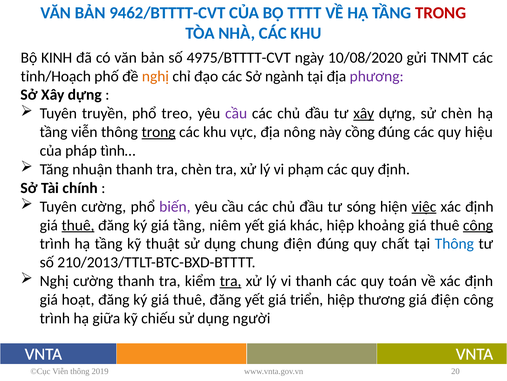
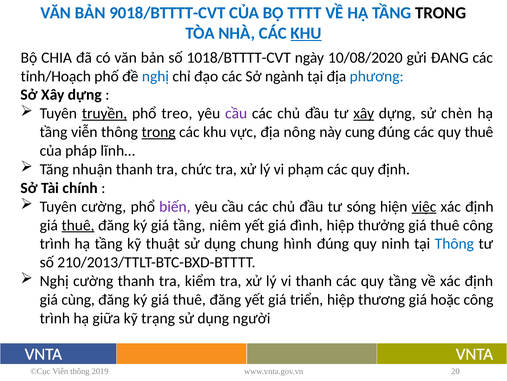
9462/BTTTT-CVT: 9462/BTTTT-CVT -> 9018/BTTTT-CVT
TRONG at (441, 13) colour: red -> black
KHU at (306, 33) underline: none -> present
KINH: KINH -> CHIA
4975/BTTTT-CVT: 4975/BTTTT-CVT -> 1018/BTTTT-CVT
TNMT: TNMT -> ĐANG
nghị at (155, 76) colour: orange -> blue
phương colour: purple -> blue
truyền underline: none -> present
cồng: cồng -> cung
quy hiệu: hiệu -> thuê
tình…: tình… -> lĩnh…
tra chèn: chèn -> chức
khác: khác -> đình
khoảng: khoảng -> thưởng
công at (478, 225) underline: present -> none
chung điện: điện -> hình
chất: chất -> ninh
tra at (231, 281) underline: present -> none
quy toán: toán -> tầng
hoạt: hoạt -> cùng
giá điện: điện -> hoặc
chiếu: chiếu -> trạng
